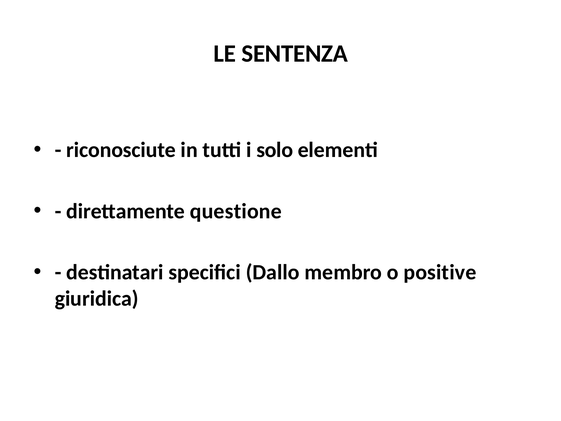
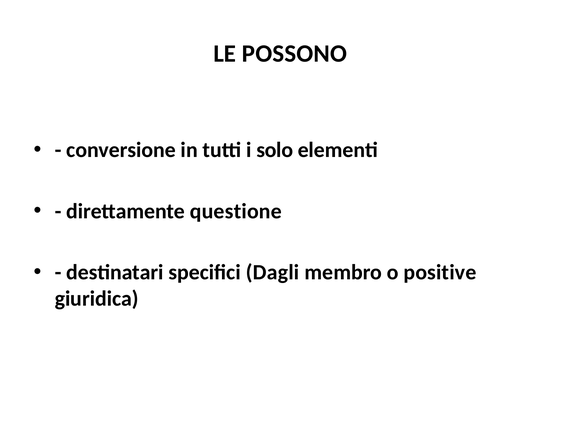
SENTENZA: SENTENZA -> POSSONO
riconosciute: riconosciute -> conversione
Dallo: Dallo -> Dagli
